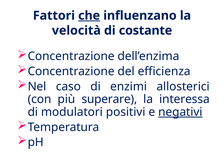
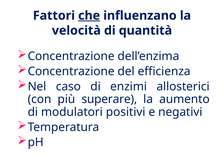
costante: costante -> quantità
interessa: interessa -> aumento
negativi underline: present -> none
